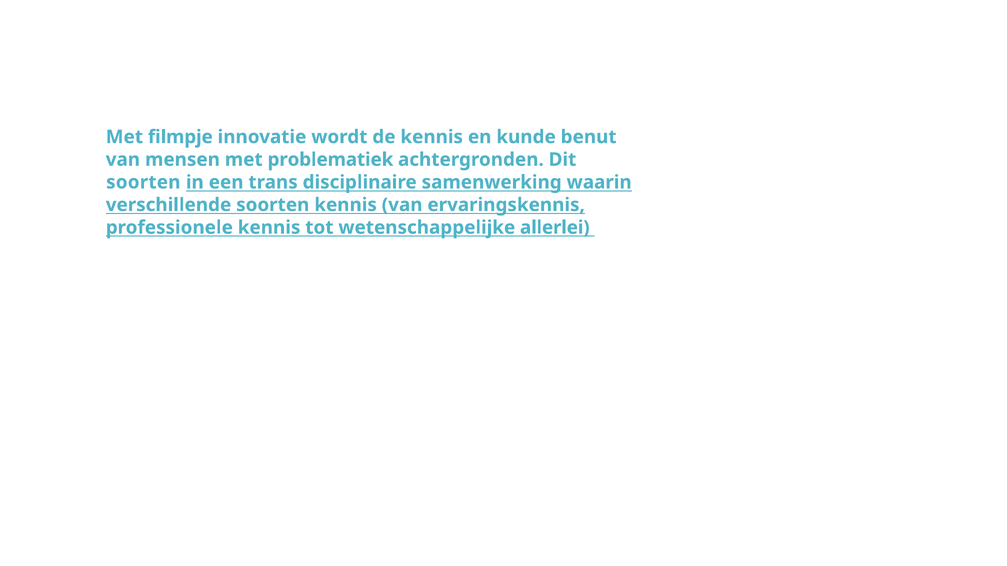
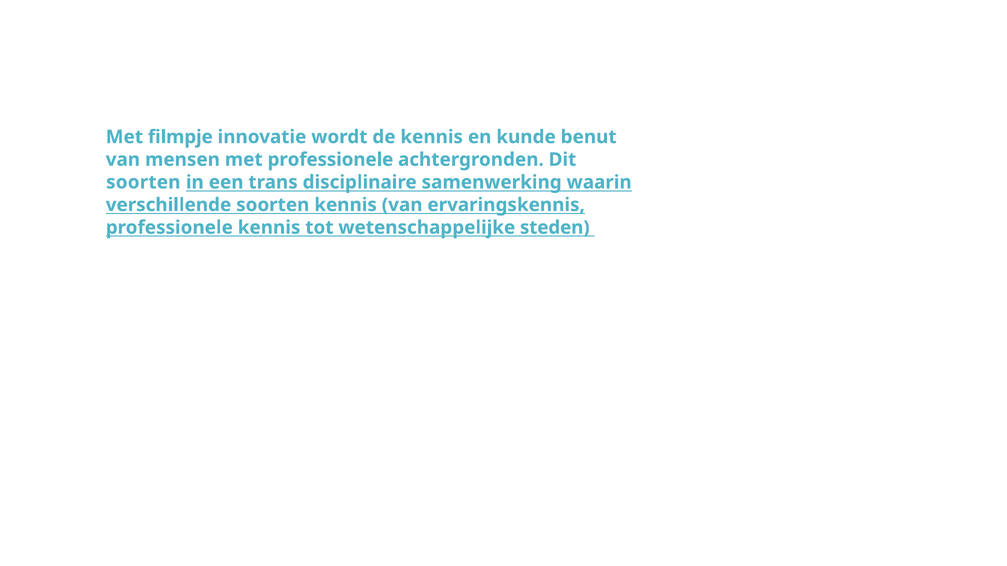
met problematiek: problematiek -> professionele
allerlei: allerlei -> steden
